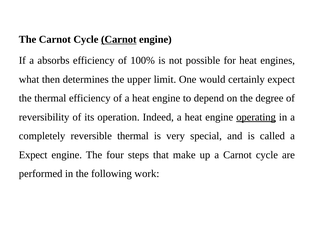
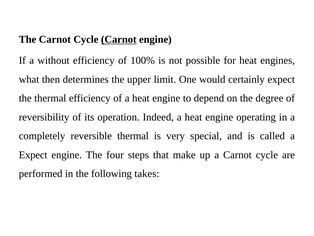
absorbs: absorbs -> without
operating underline: present -> none
work: work -> takes
